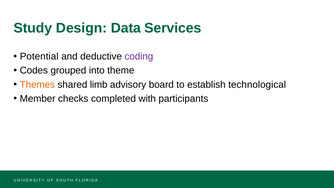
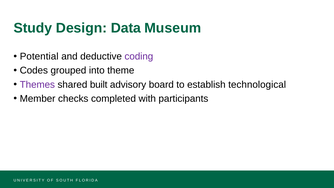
Services: Services -> Museum
Themes colour: orange -> purple
limb: limb -> built
